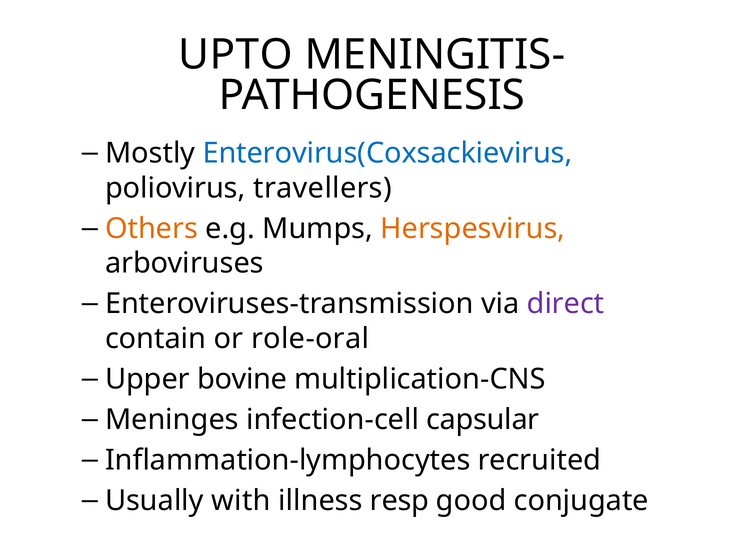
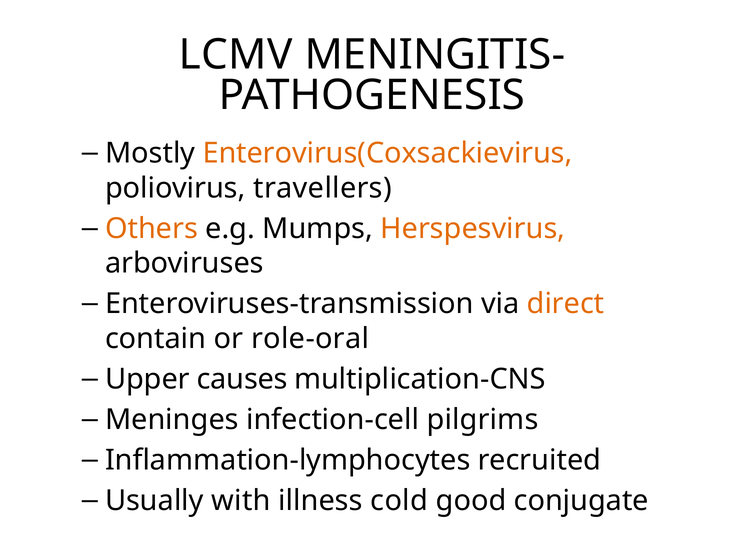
UPTO: UPTO -> LCMV
Enterovirus(Coxsackievirus colour: blue -> orange
direct colour: purple -> orange
bovine: bovine -> causes
capsular: capsular -> pilgrims
resp: resp -> cold
